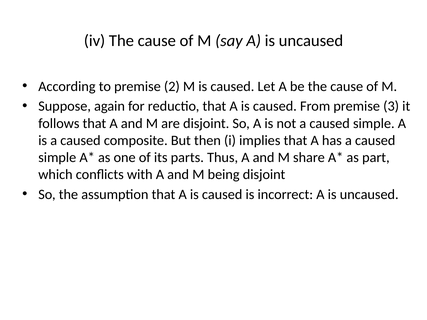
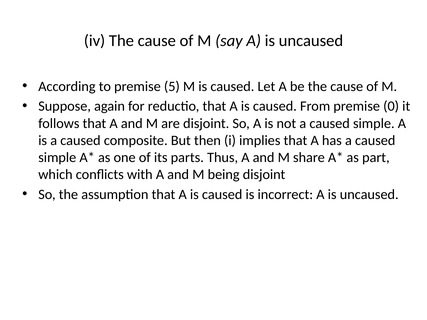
2: 2 -> 5
3: 3 -> 0
